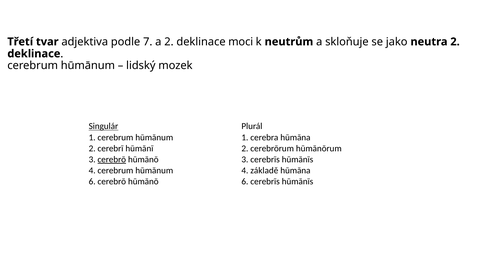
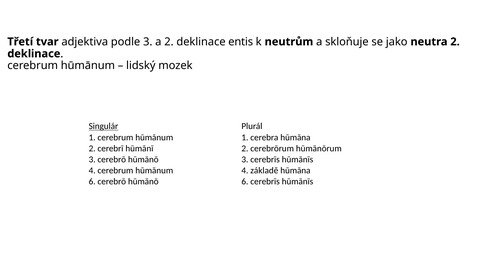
podle 7: 7 -> 3
moci: moci -> entis
cerebrō at (112, 159) underline: present -> none
